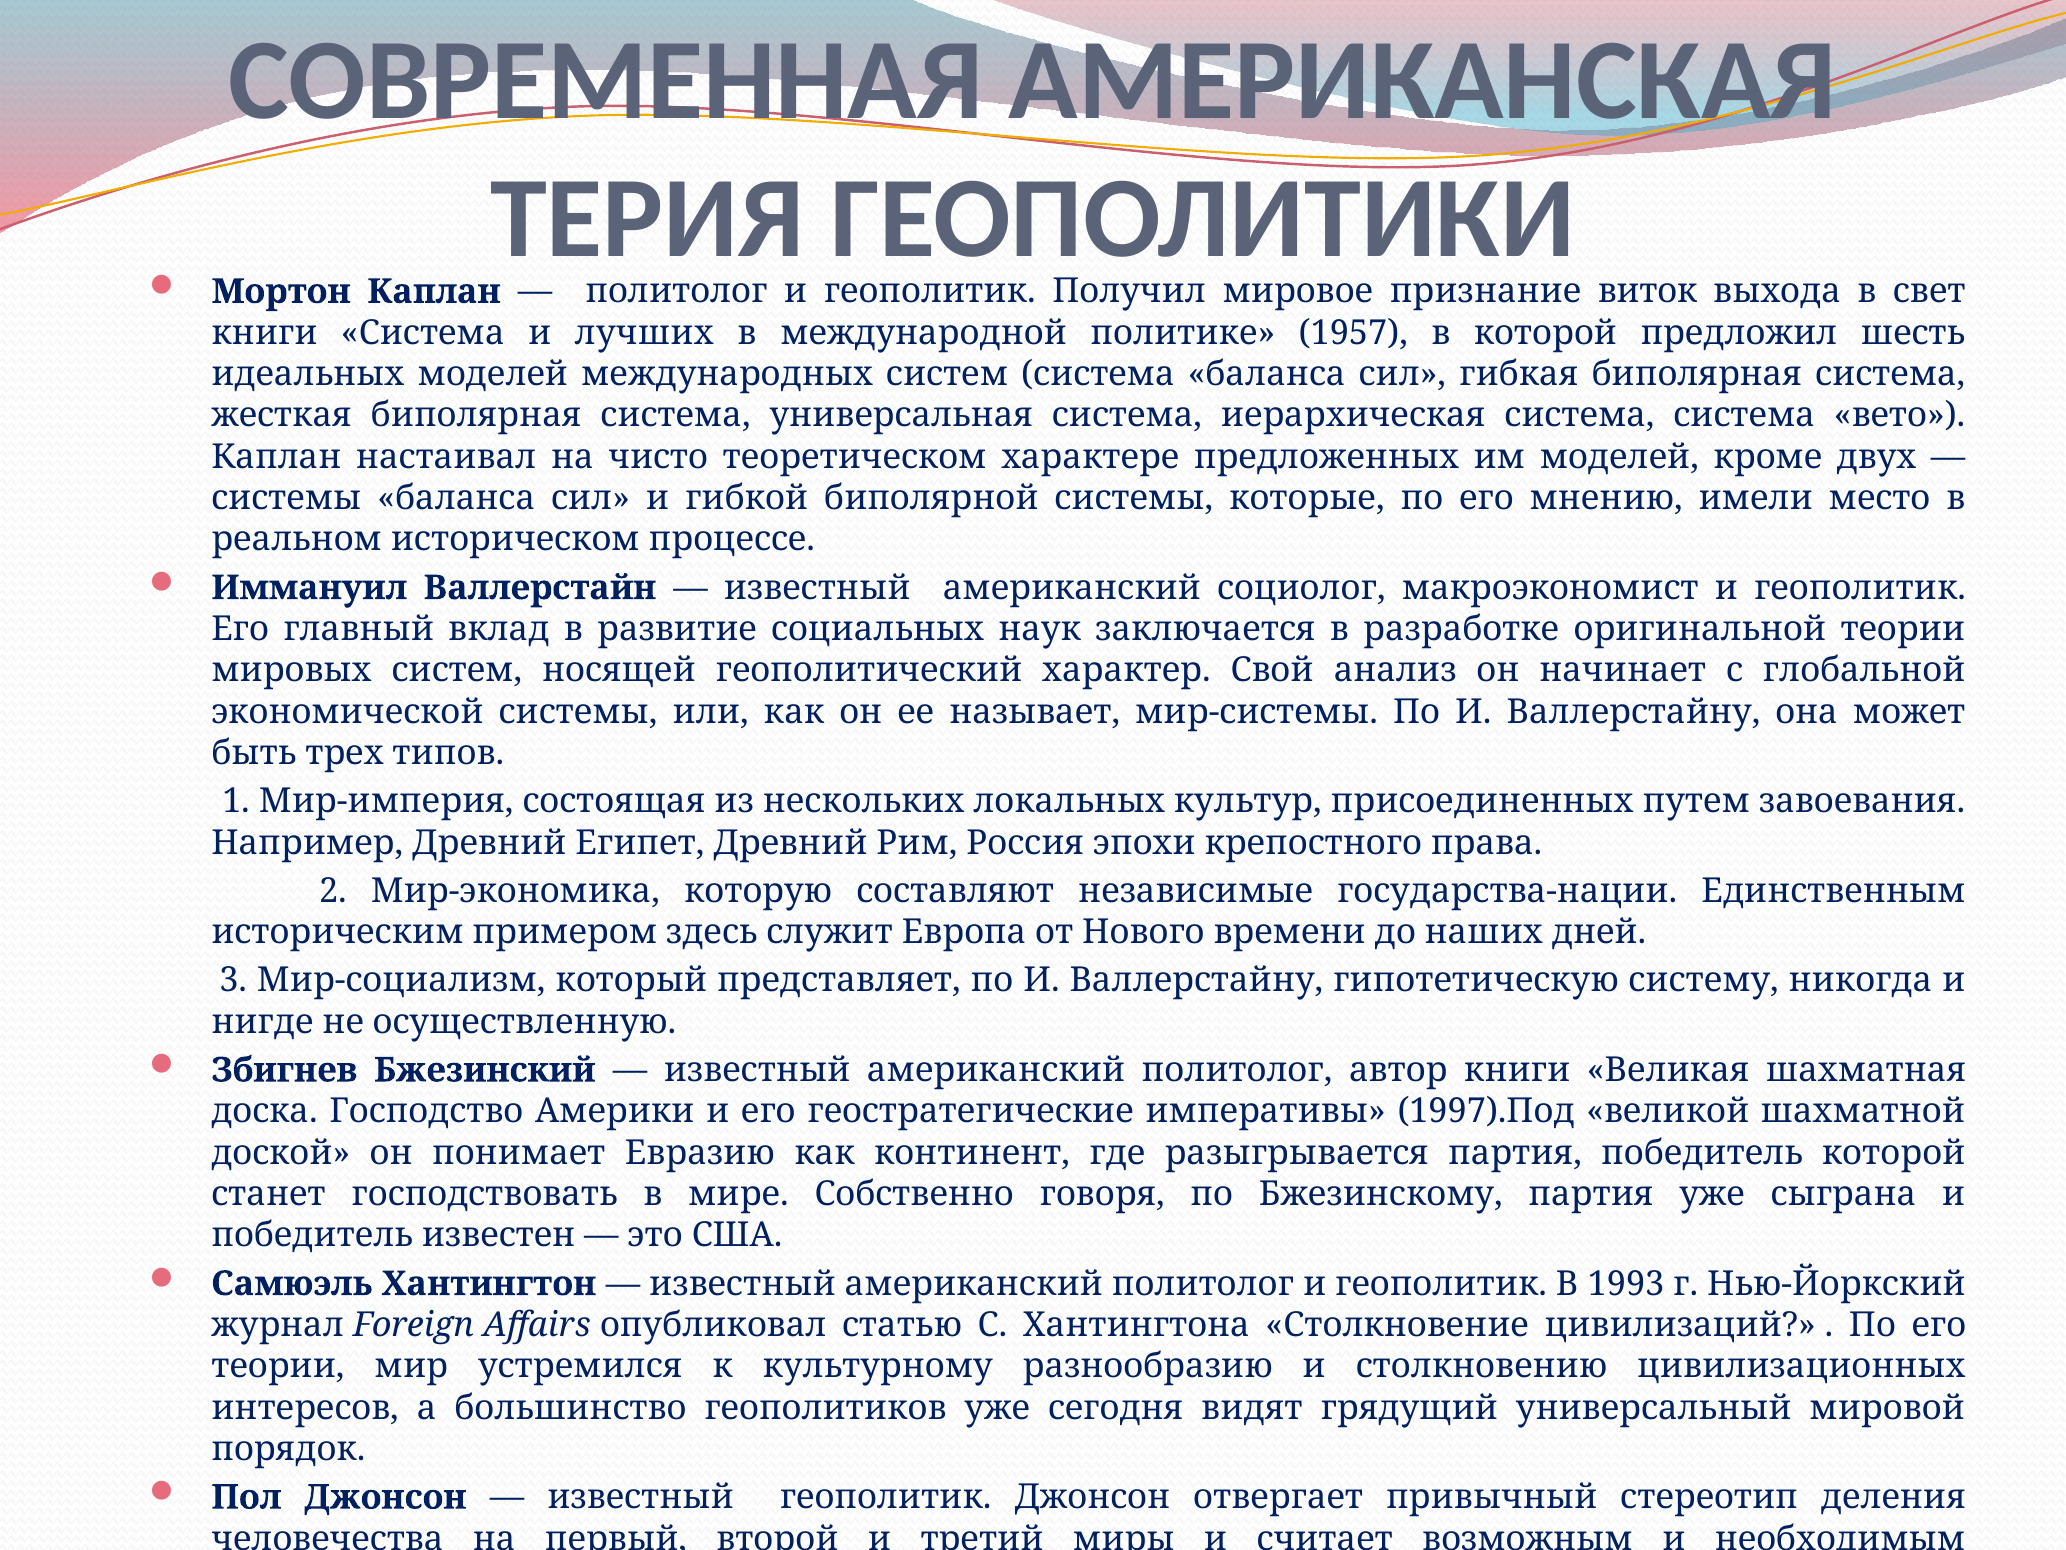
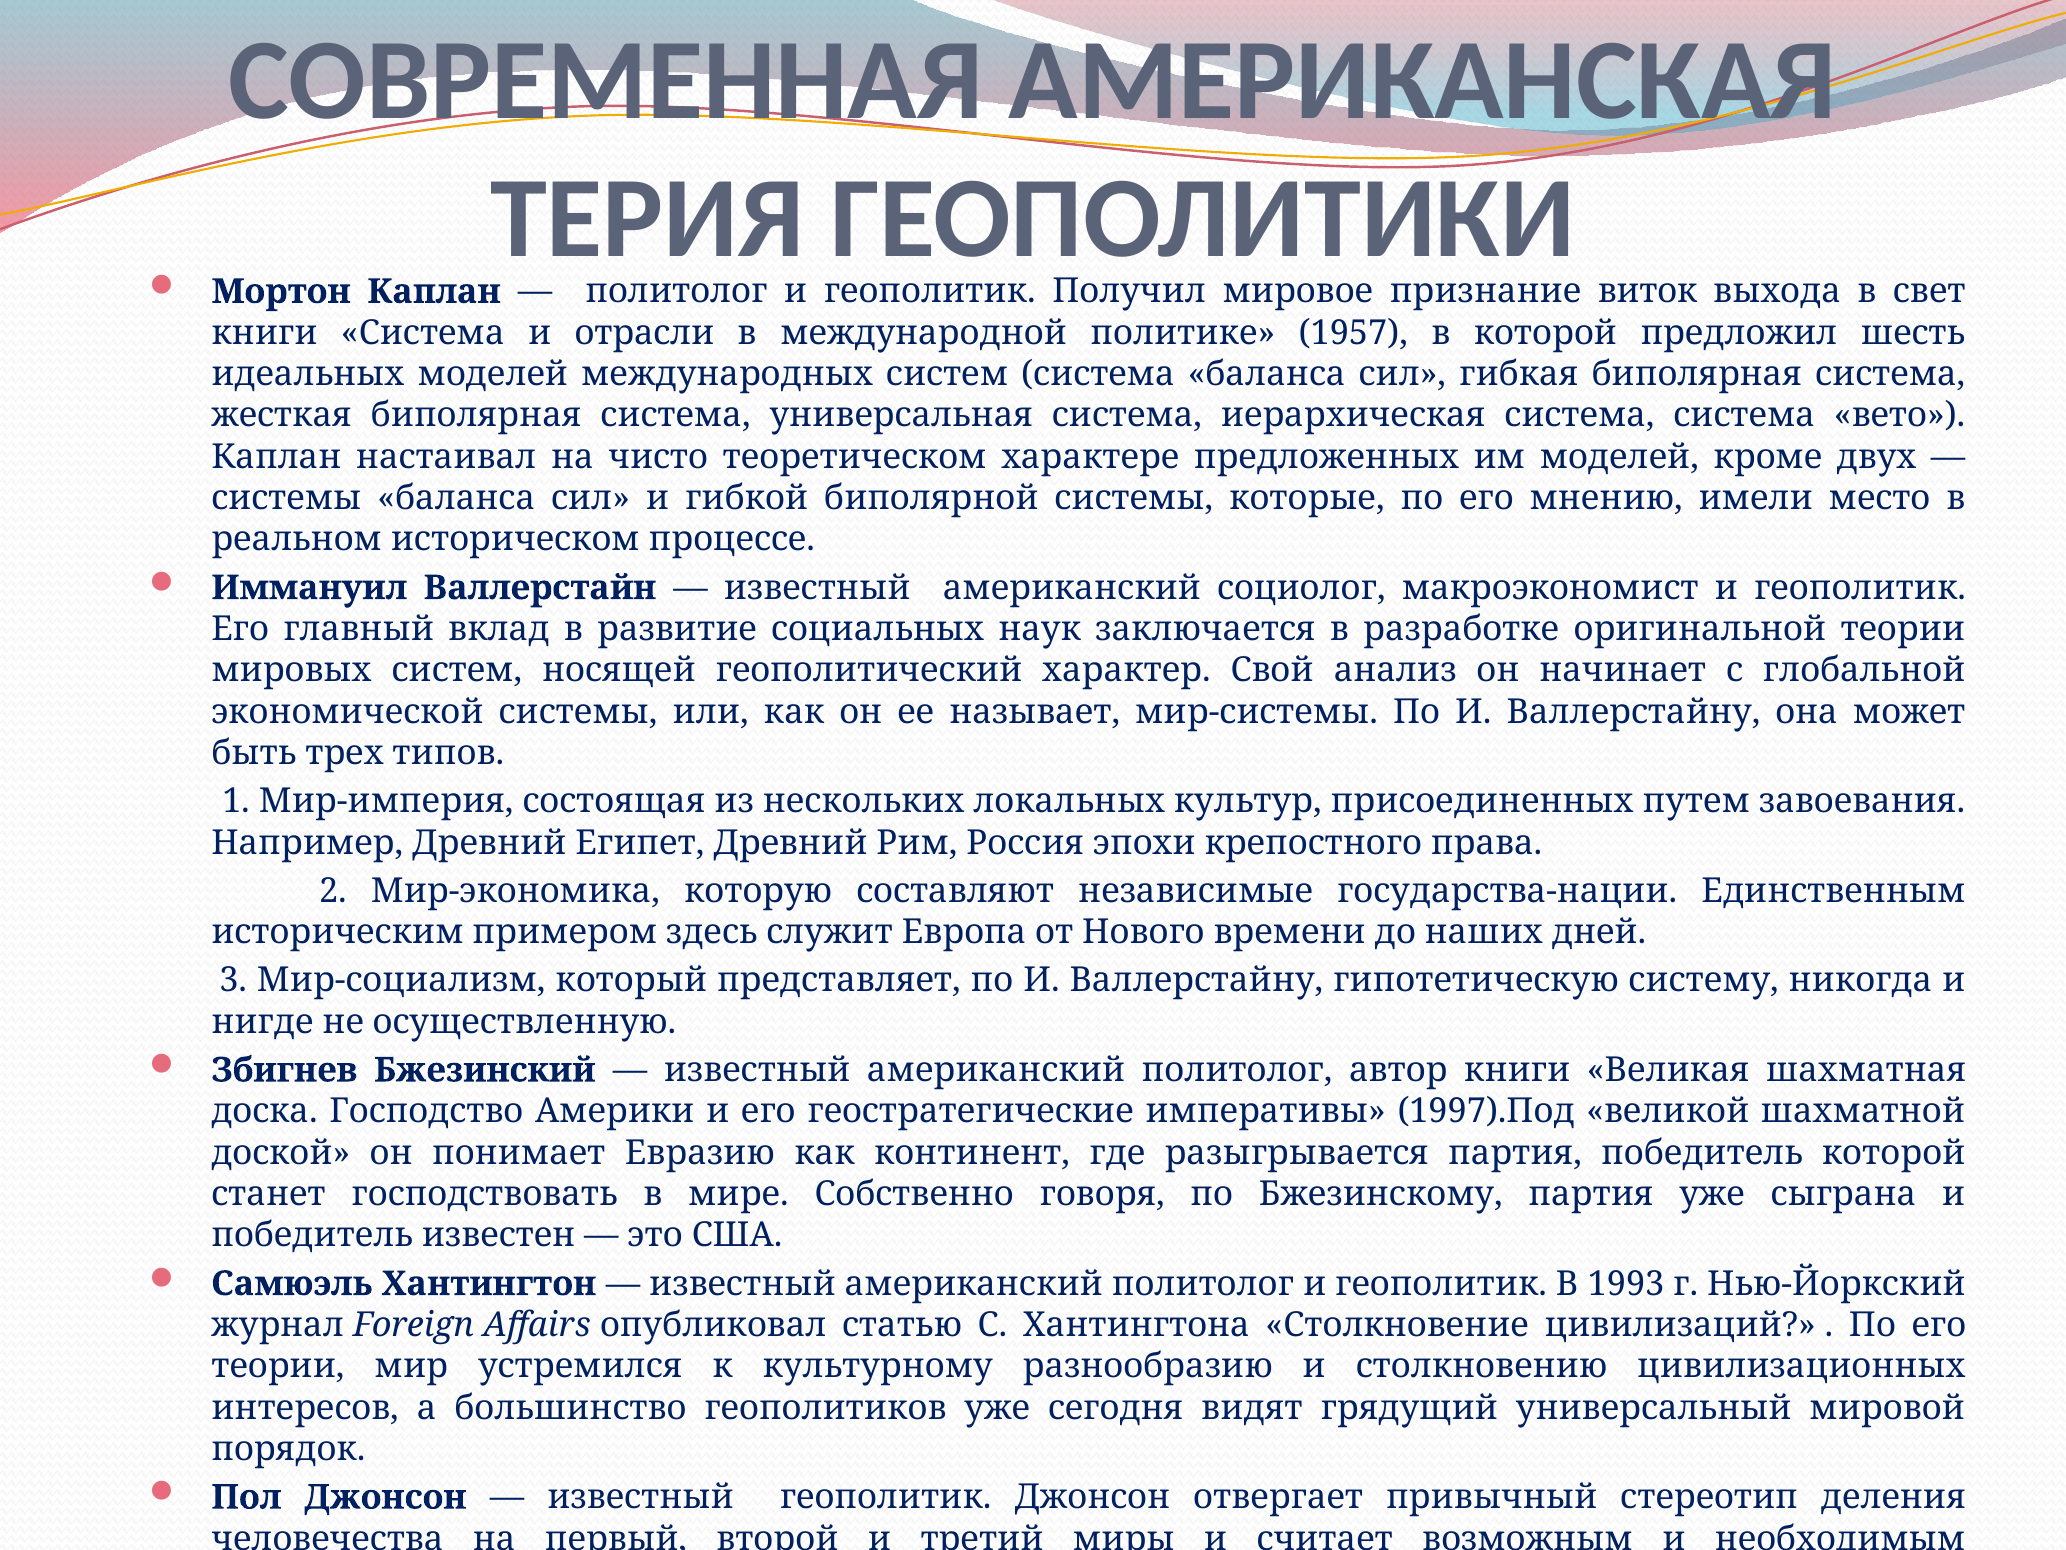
лучших: лучших -> отрасли
